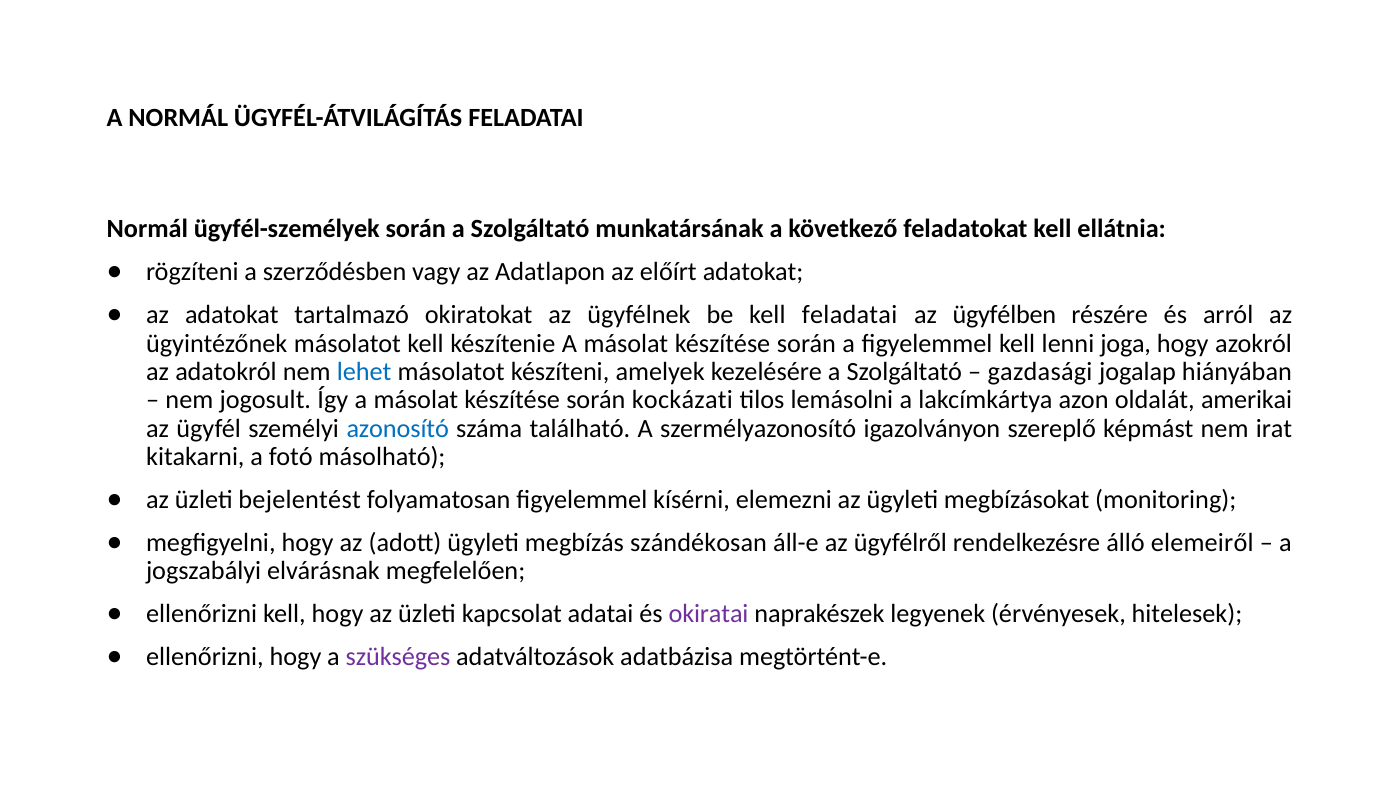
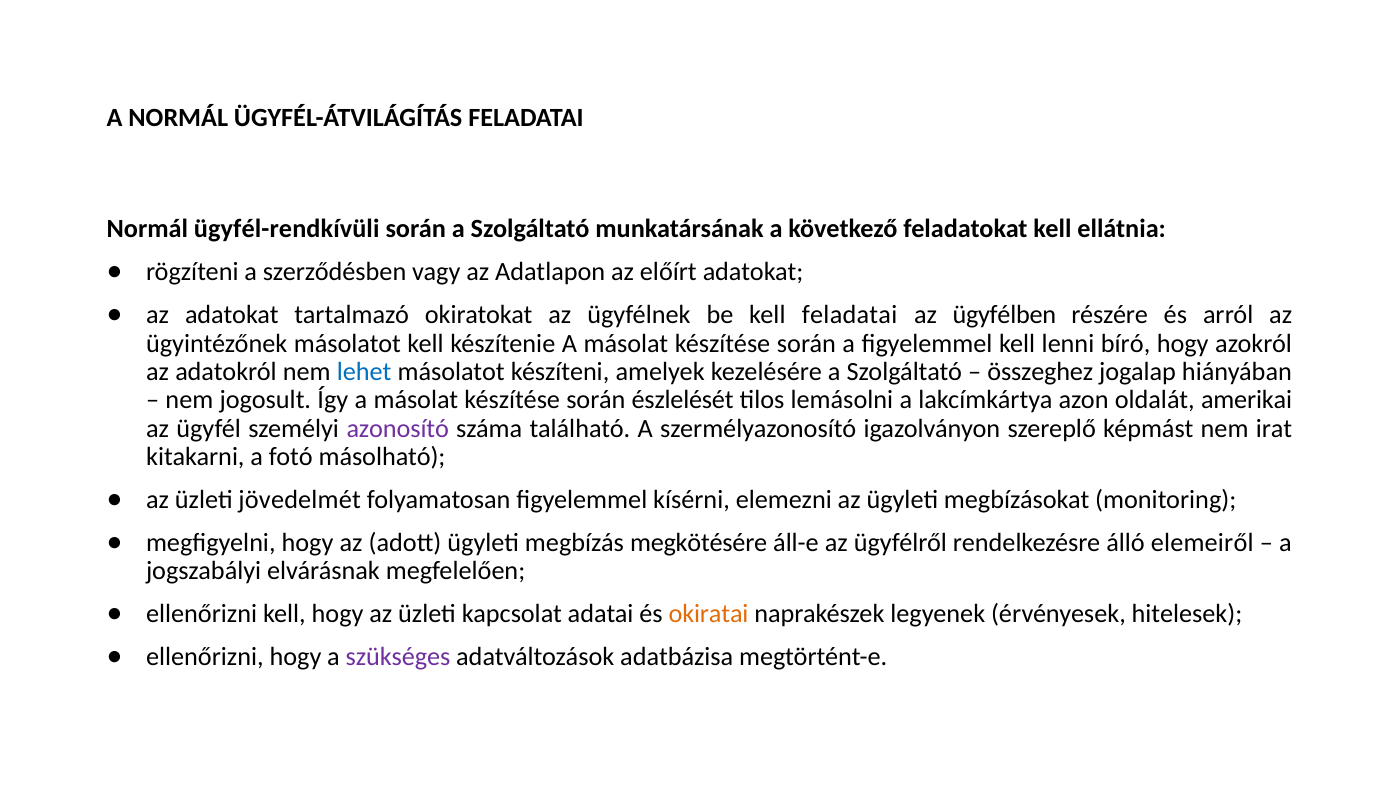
ügyfél-személyek: ügyfél-személyek -> ügyfél-rendkívüli
joga: joga -> bíró
gazdasági: gazdasági -> összeghez
kockázati: kockázati -> észlelését
azonosító colour: blue -> purple
bejelentést: bejelentést -> jövedelmét
szándékosan: szándékosan -> megkötésére
okiratai colour: purple -> orange
